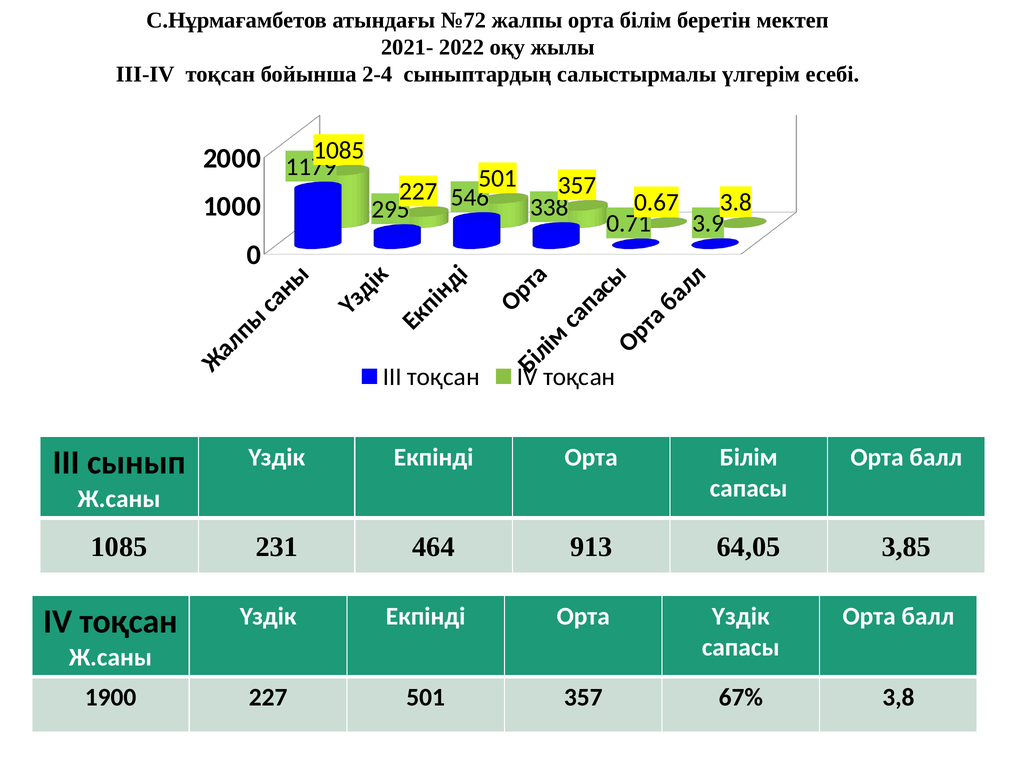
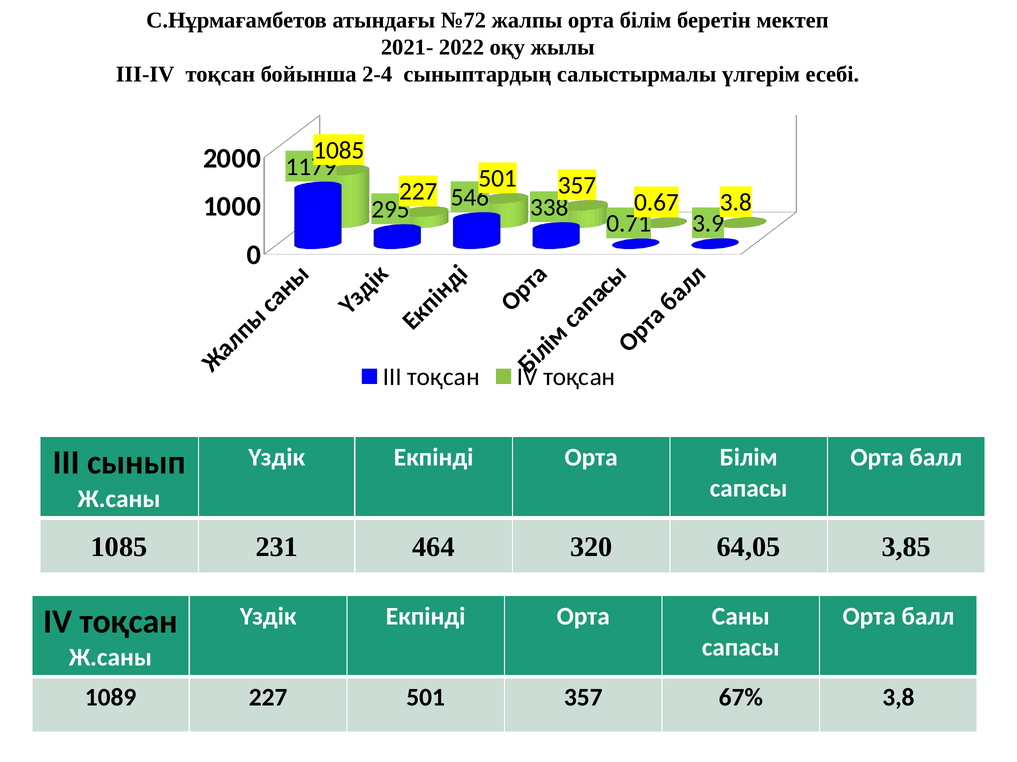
913: 913 -> 320
Орта Үздік: Үздік -> Саны
1900: 1900 -> 1089
